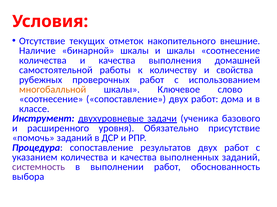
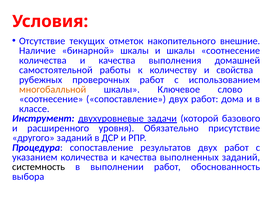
ученика: ученика -> которой
помочь: помочь -> другого
системность colour: purple -> black
